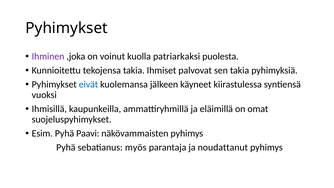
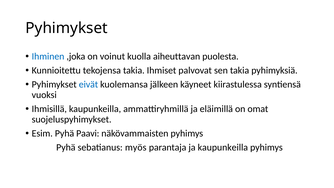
Ihminen colour: purple -> blue
patriarkaksi: patriarkaksi -> aiheuttavan
ja noudattanut: noudattanut -> kaupunkeilla
